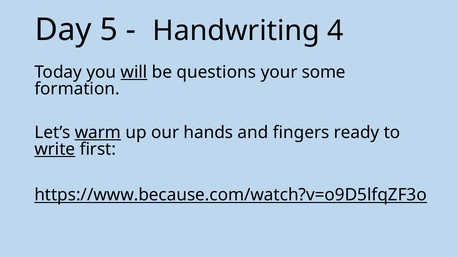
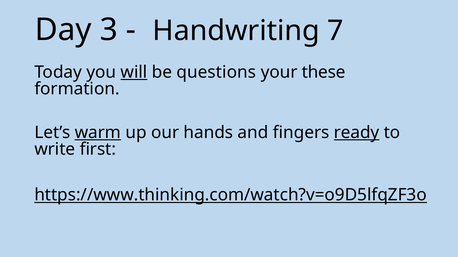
5: 5 -> 3
4: 4 -> 7
some: some -> these
ready underline: none -> present
write underline: present -> none
https://www.because.com/watch?v=o9D5lfqZF3o: https://www.because.com/watch?v=o9D5lfqZF3o -> https://www.thinking.com/watch?v=o9D5lfqZF3o
